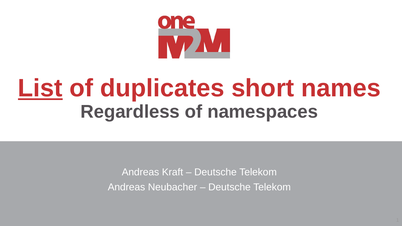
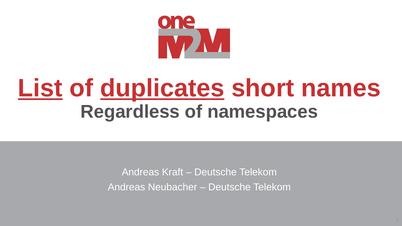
duplicates underline: none -> present
